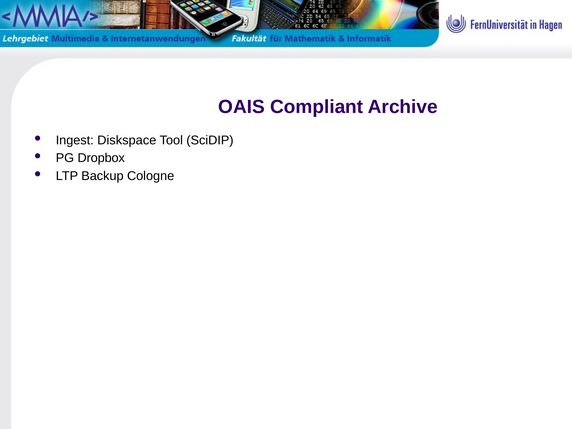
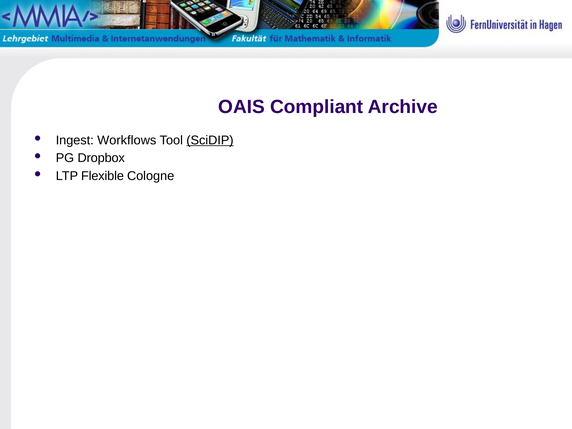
Diskspace: Diskspace -> Workflows
SciDIP underline: none -> present
Backup: Backup -> Flexible
